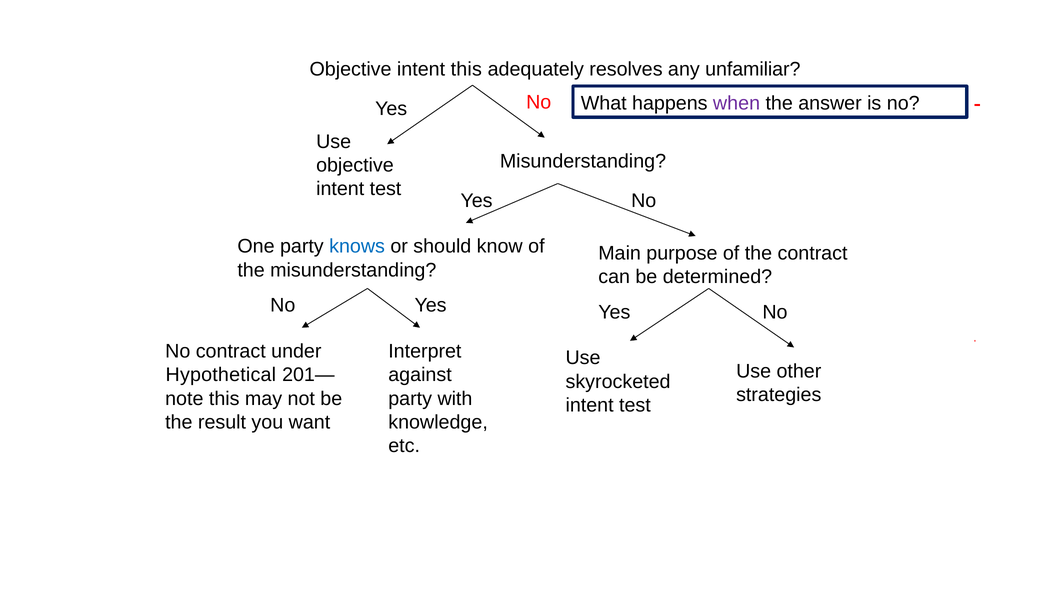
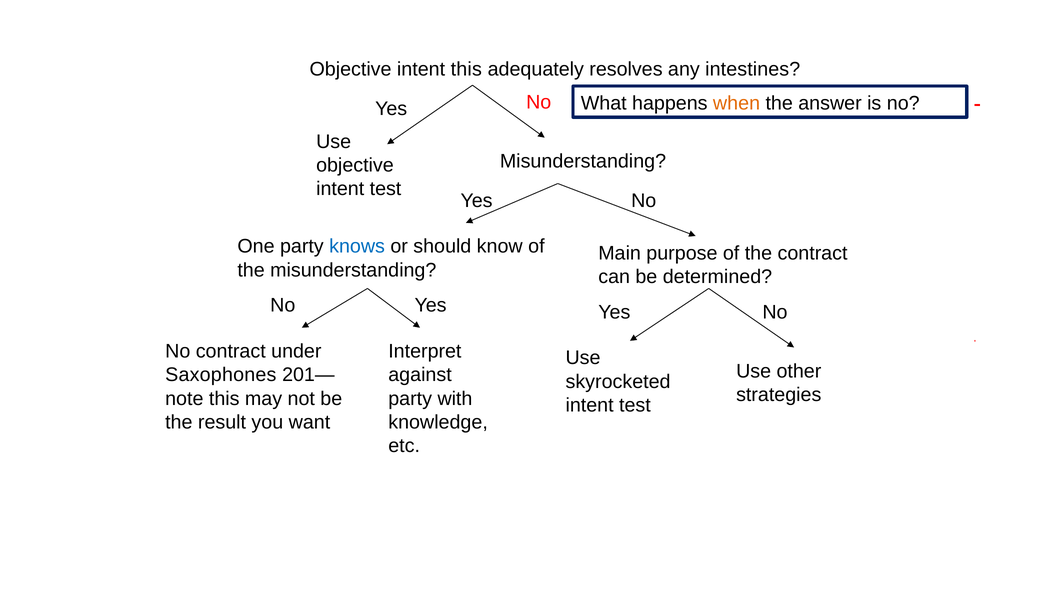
unfamiliar: unfamiliar -> intestines
when colour: purple -> orange
Hypothetical: Hypothetical -> Saxophones
